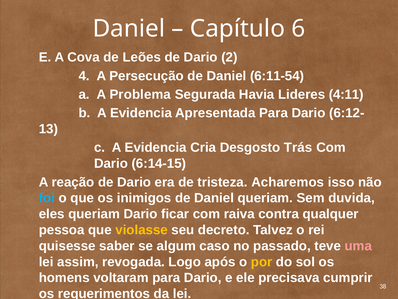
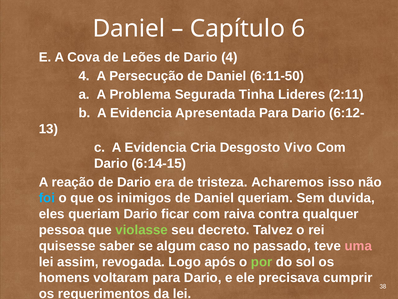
Dario 2: 2 -> 4
6:11-54: 6:11-54 -> 6:11-50
Havia: Havia -> Tinha
4:11: 4:11 -> 2:11
Trás: Trás -> Vivo
violasse colour: yellow -> light green
por colour: yellow -> light green
